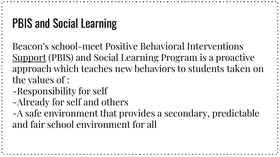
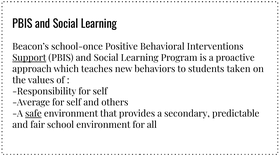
school-meet: school-meet -> school-once
Already: Already -> Average
safe underline: none -> present
